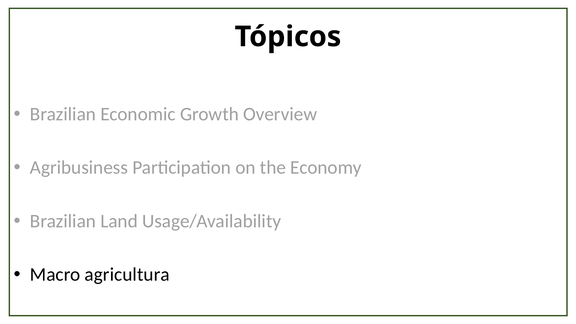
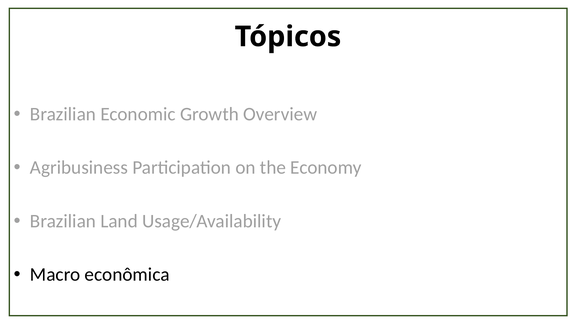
agricultura: agricultura -> econômica
